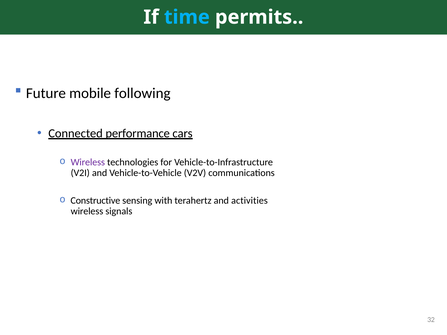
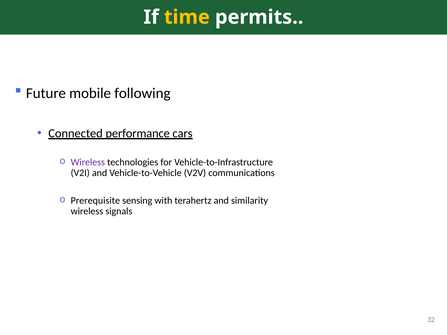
time colour: light blue -> yellow
Constructive: Constructive -> Prerequisite
activities: activities -> similarity
